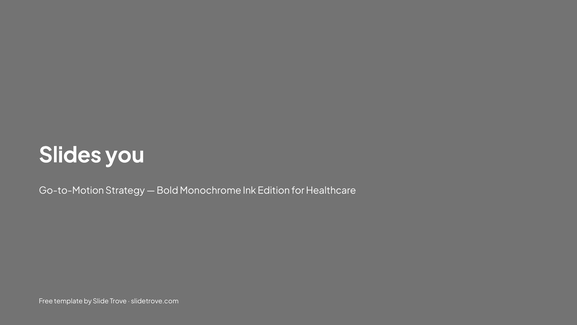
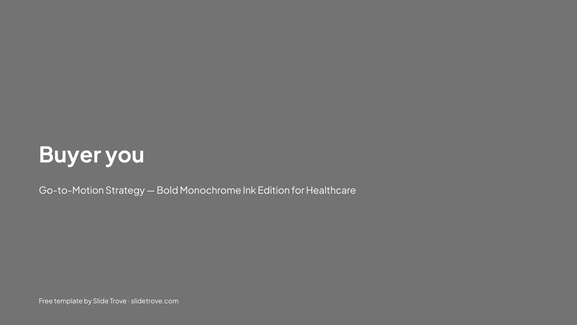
Slides: Slides -> Buyer
